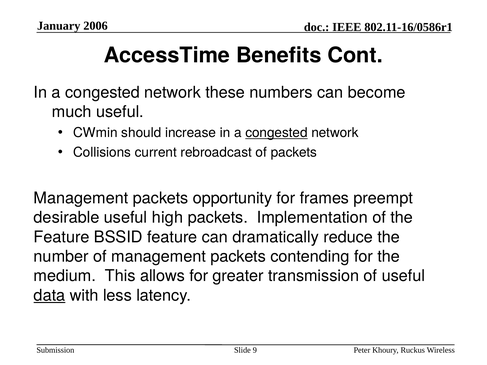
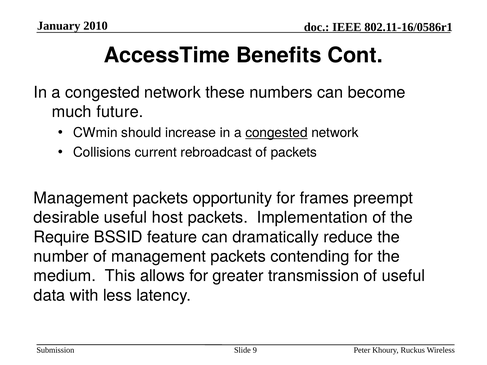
2006: 2006 -> 2010
much useful: useful -> future
high: high -> host
Feature at (62, 237): Feature -> Require
data underline: present -> none
